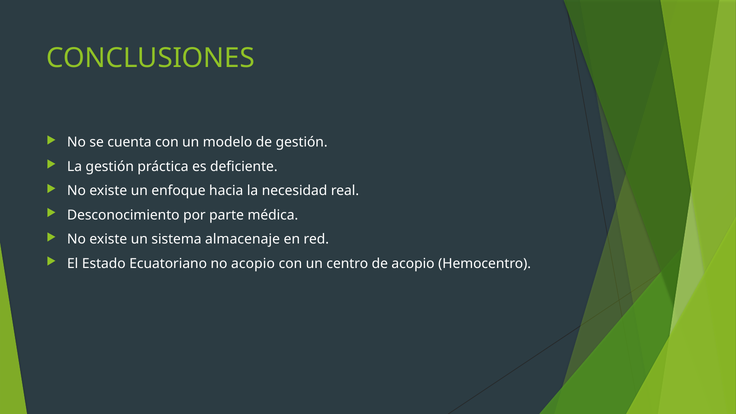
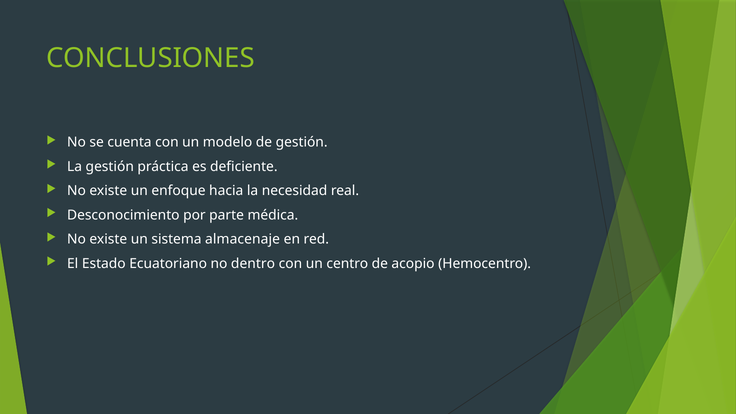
no acopio: acopio -> dentro
